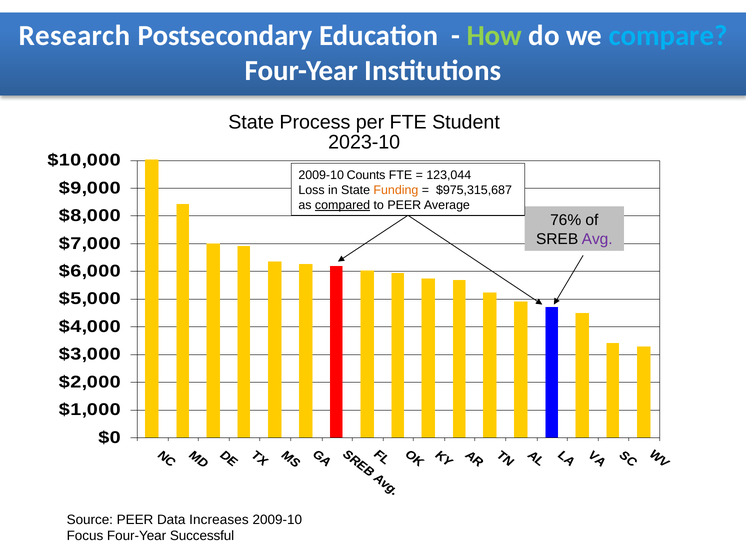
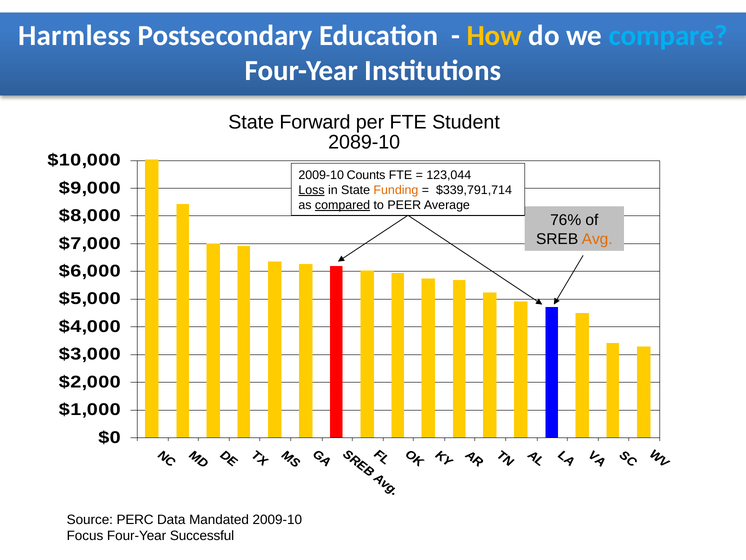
Research: Research -> Harmless
How colour: light green -> yellow
Process: Process -> Forward
2023-10: 2023-10 -> 2089-10
Loss underline: none -> present
$975,315,687: $975,315,687 -> $339,791,714
Avg colour: purple -> orange
Source PEER: PEER -> PERC
Increases: Increases -> Mandated
